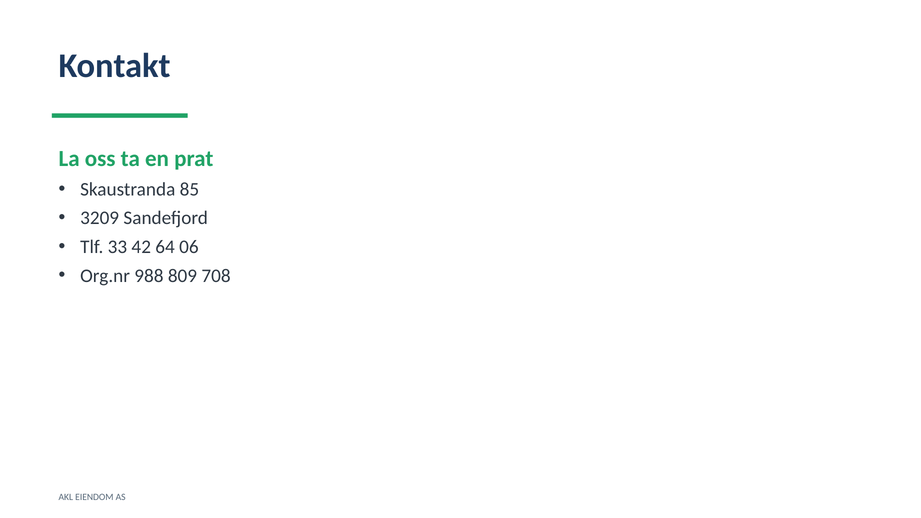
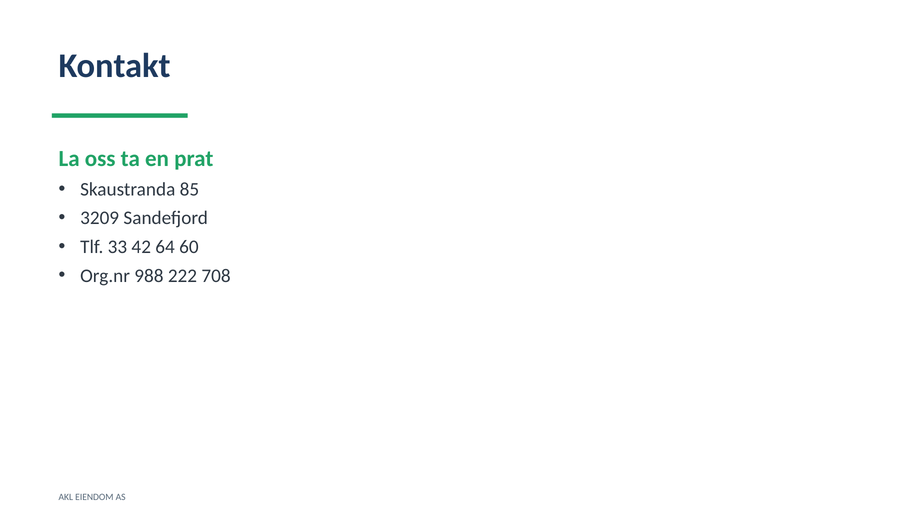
06: 06 -> 60
809: 809 -> 222
